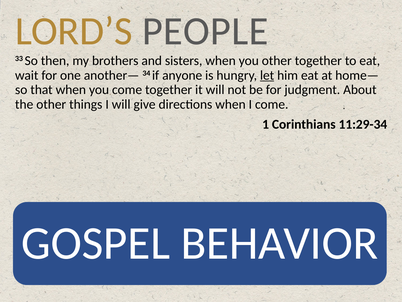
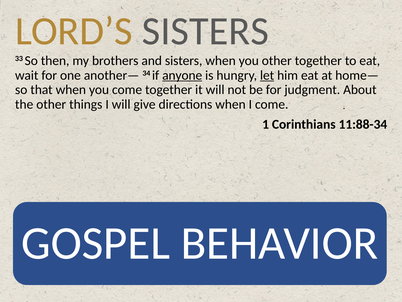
LORD’S PEOPLE: PEOPLE -> SISTERS
anyone underline: none -> present
11:29-34: 11:29-34 -> 11:88-34
